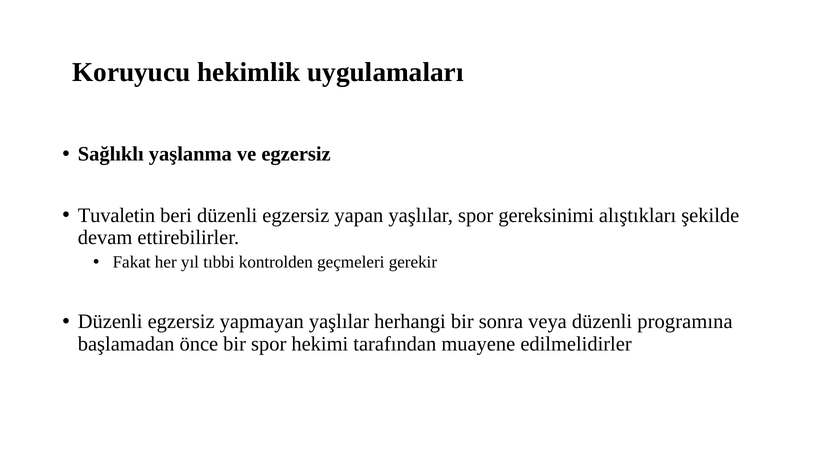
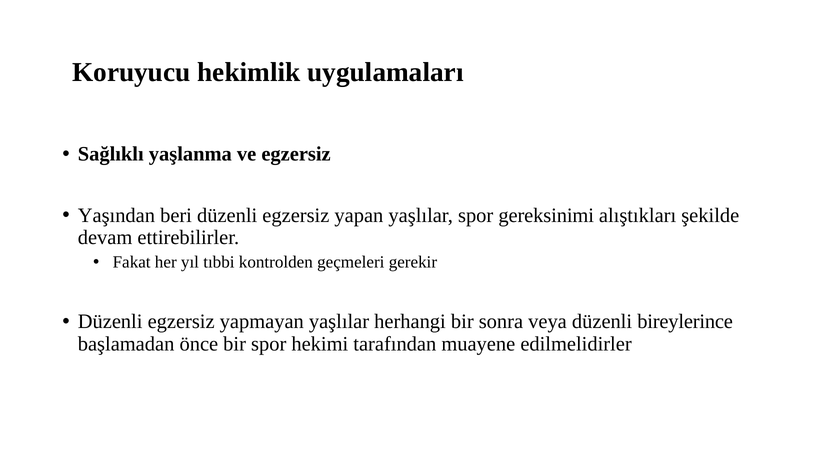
Tuvaletin: Tuvaletin -> Yaşından
programına: programına -> bireylerince
